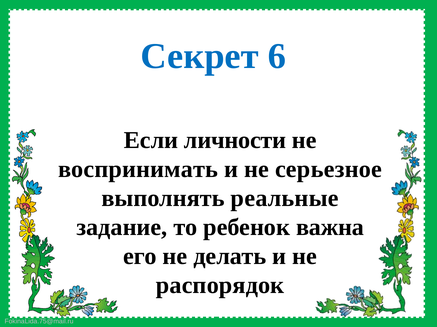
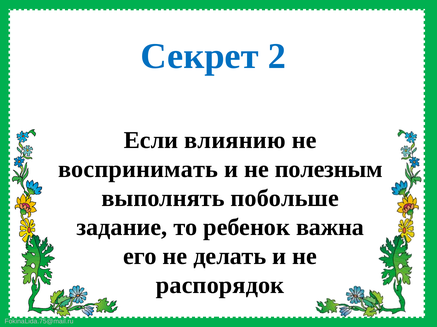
6: 6 -> 2
личности: личности -> влиянию
серьезное: серьезное -> полезным
реальные: реальные -> побольше
